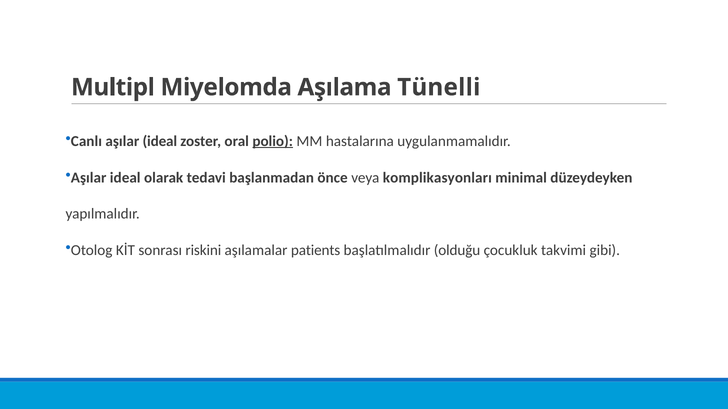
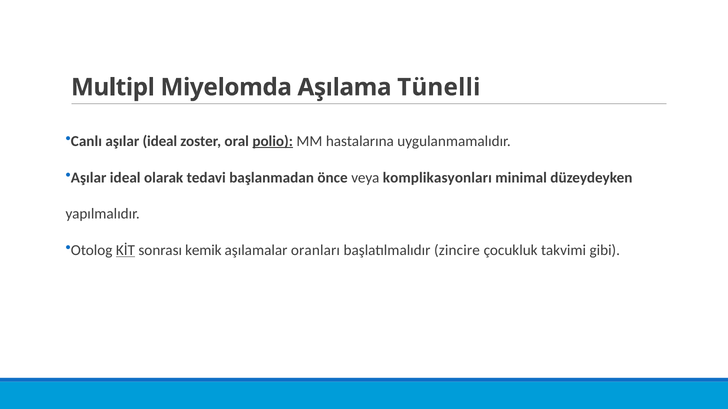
KİT underline: none -> present
riskini: riskini -> kemik
patients: patients -> oranları
olduğu: olduğu -> zincire
